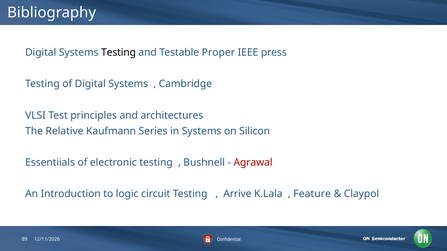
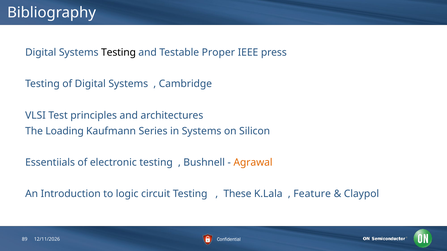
Relative: Relative -> Loading
Agrawal colour: red -> orange
Arrive: Arrive -> These
